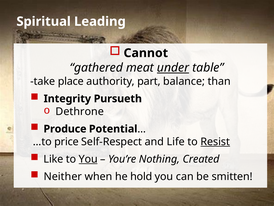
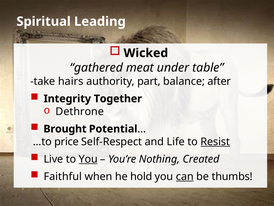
Cannot: Cannot -> Wicked
under underline: present -> none
place: place -> hairs
than: than -> after
Pursueth: Pursueth -> Together
Produce: Produce -> Brought
Like: Like -> Live
Neither: Neither -> Faithful
can underline: none -> present
smitten: smitten -> thumbs
